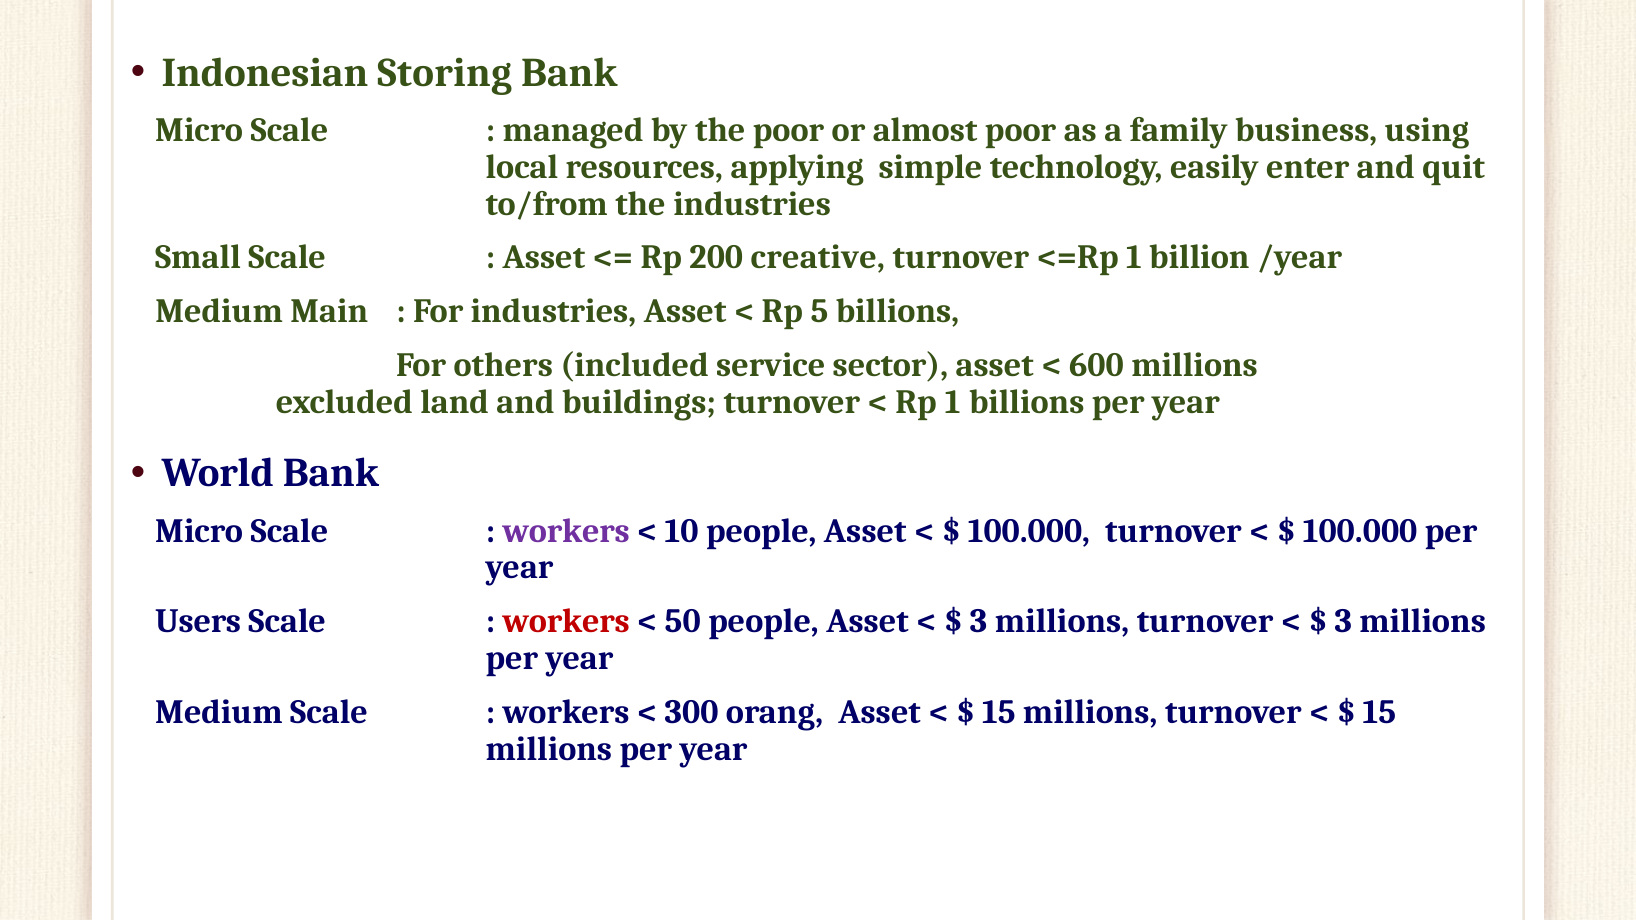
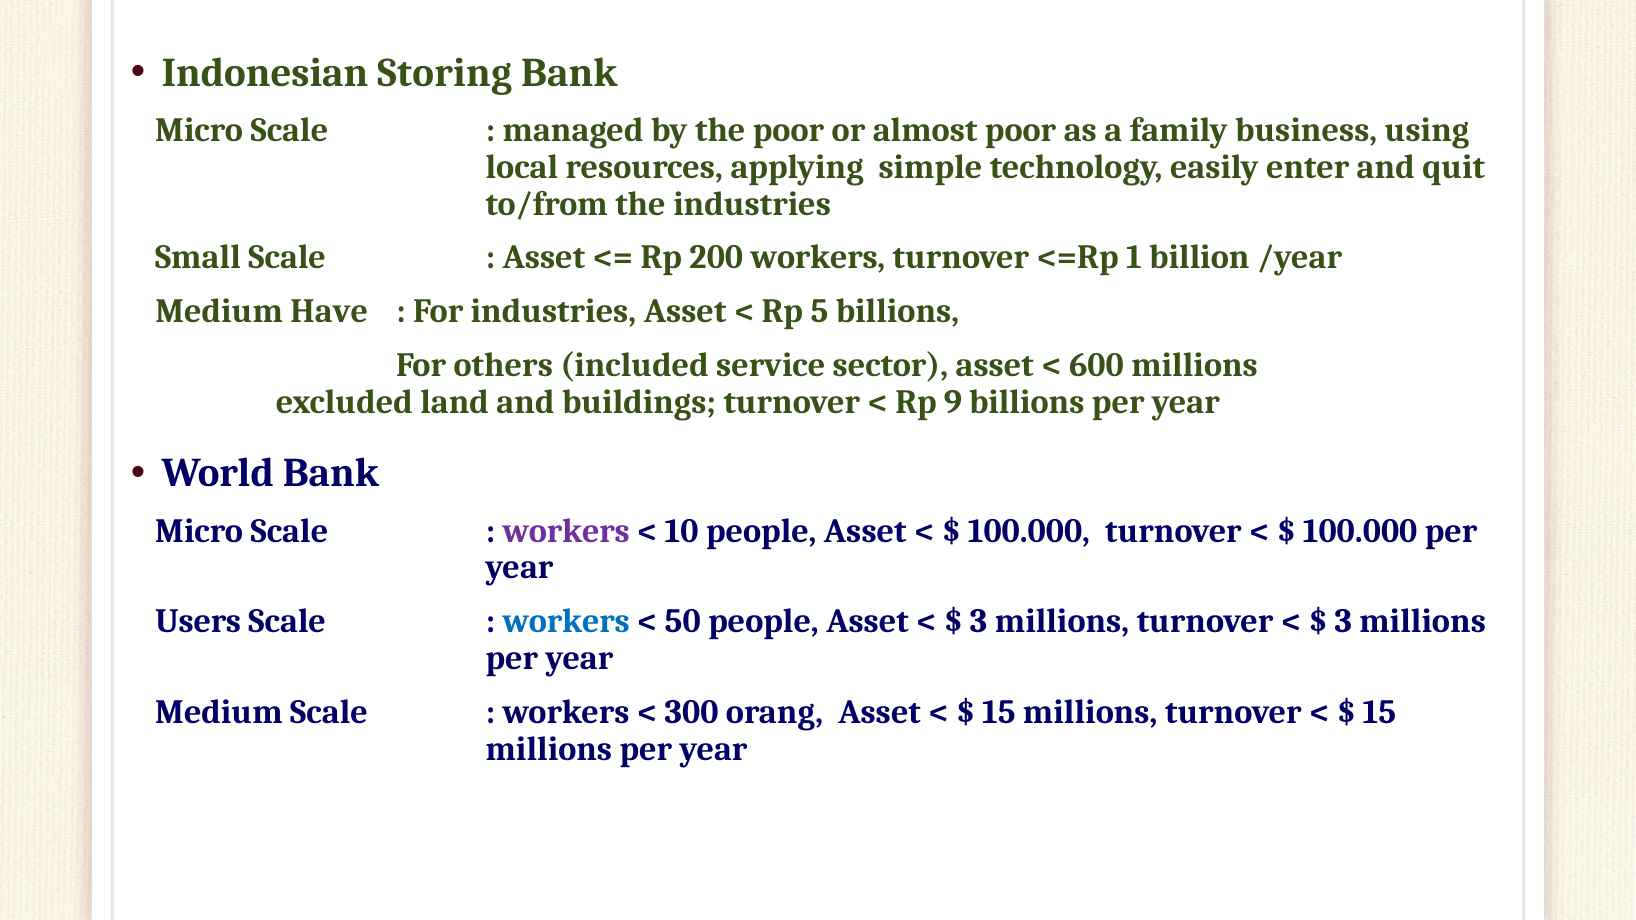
200 creative: creative -> workers
Main: Main -> Have
Rp 1: 1 -> 9
workers at (566, 622) colour: red -> blue
